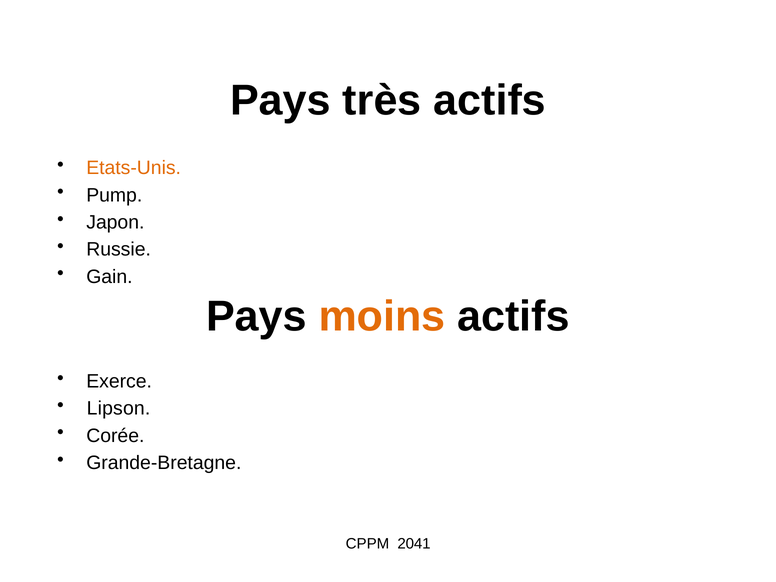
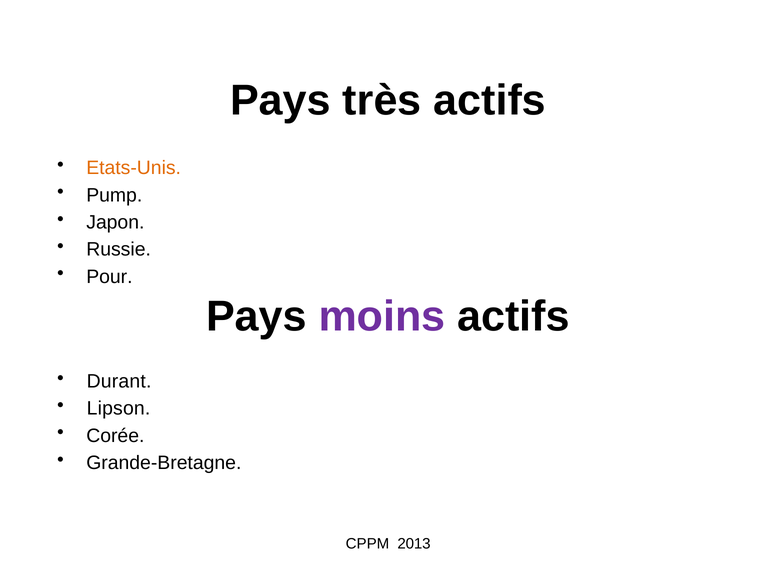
Gain: Gain -> Pour
moins colour: orange -> purple
Exerce: Exerce -> Durant
2041: 2041 -> 2013
